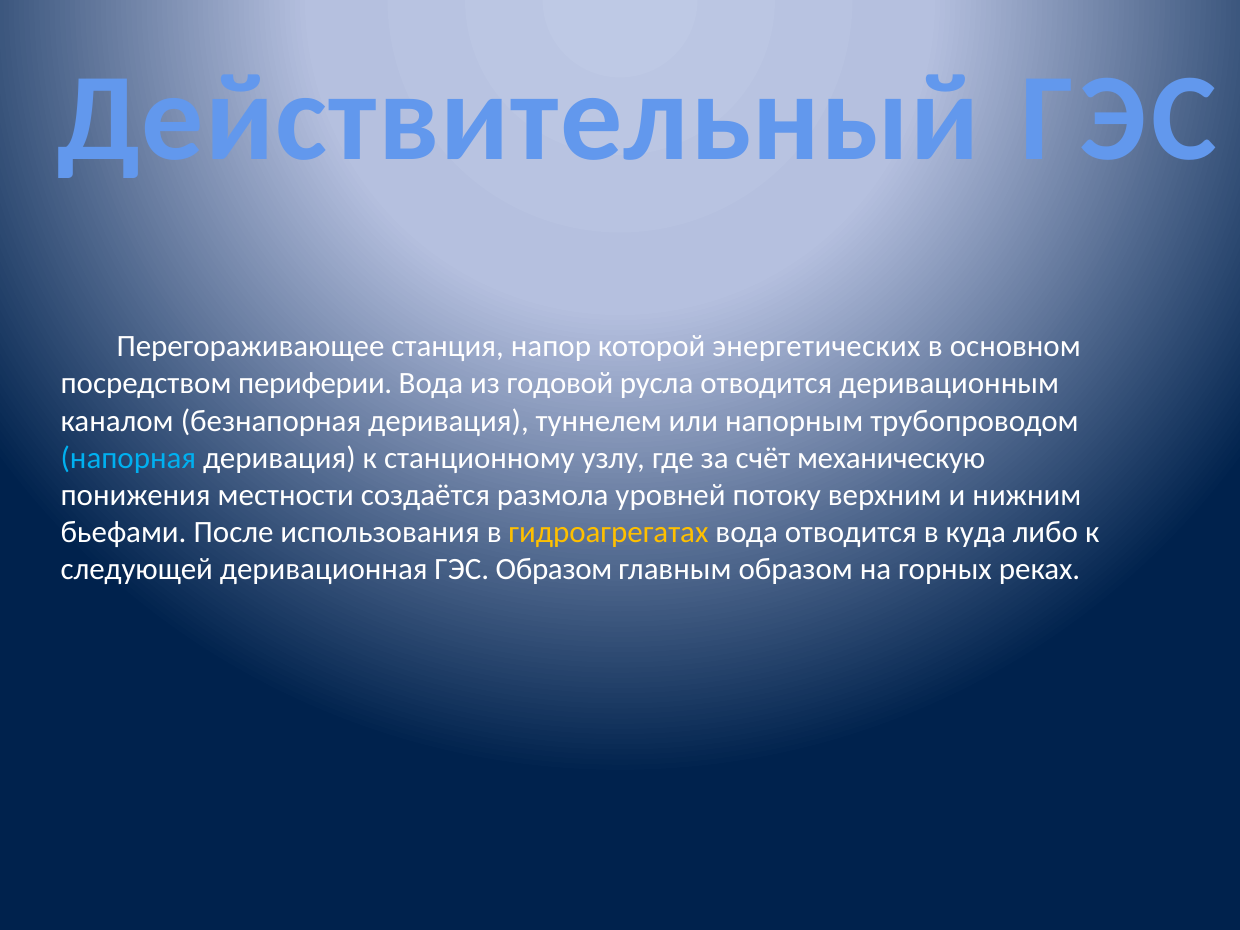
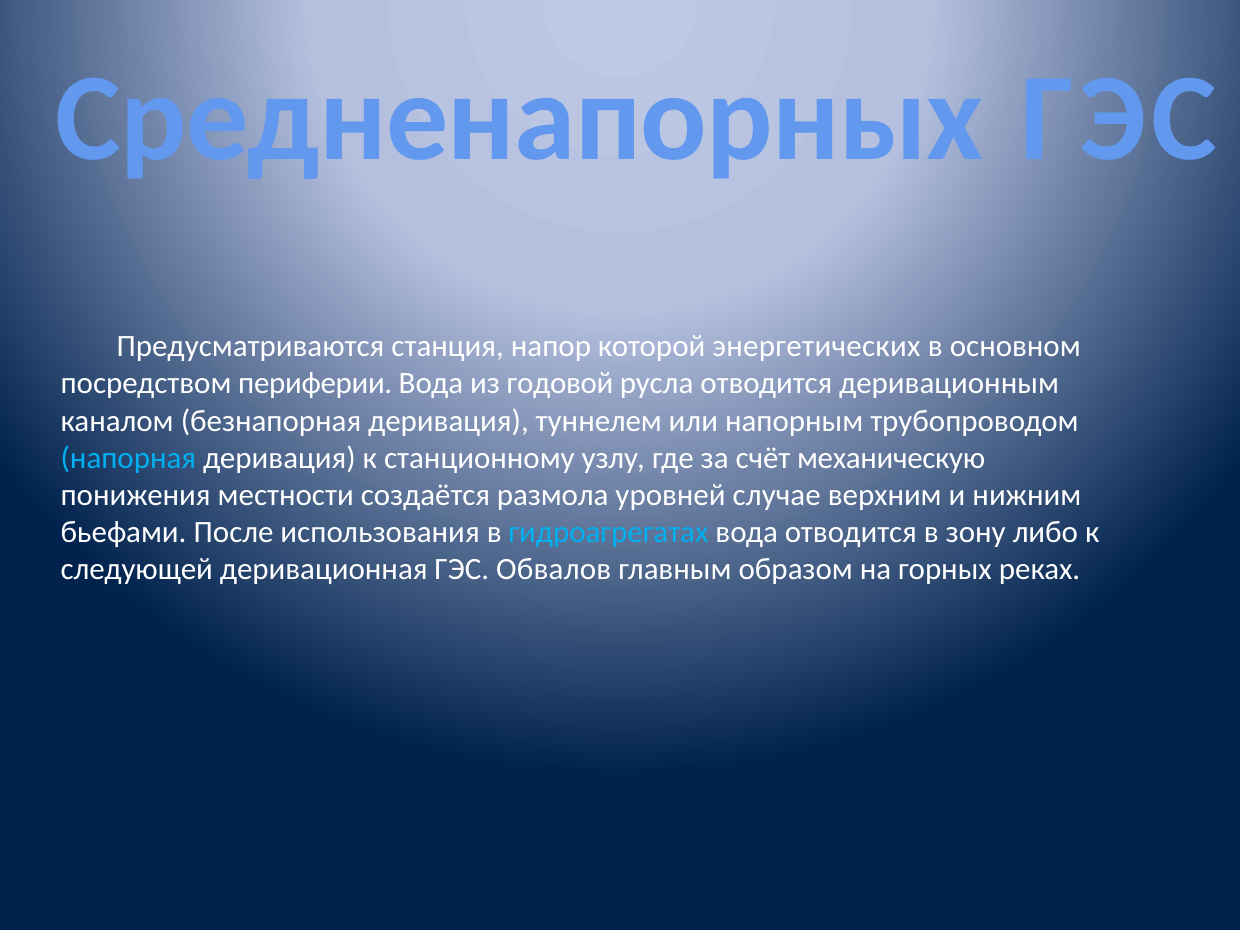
Действительный: Действительный -> Средненапорных
Перегораживающее: Перегораживающее -> Предусматриваются
потоку: потоку -> случае
гидроагрегатах colour: yellow -> light blue
куда: куда -> зону
ГЭС Образом: Образом -> Обвалов
